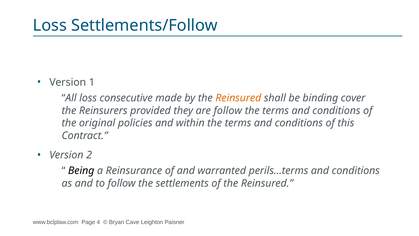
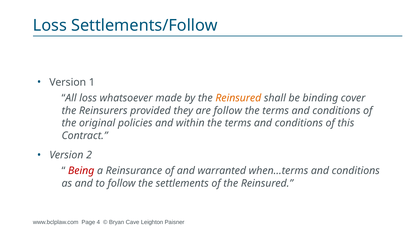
consecutive: consecutive -> whatsoever
Being colour: black -> red
perils…terms: perils…terms -> when…terms
